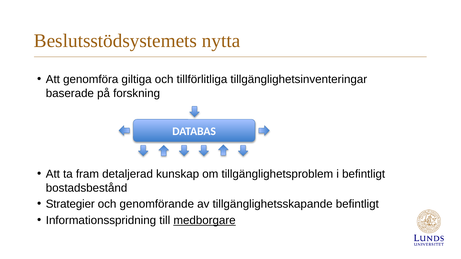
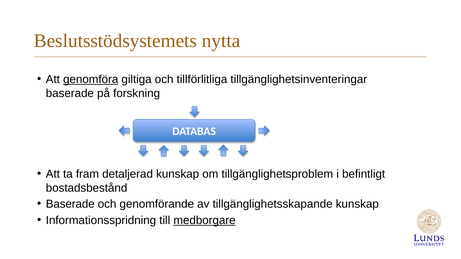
genomföra underline: none -> present
Strategier at (70, 204): Strategier -> Baserade
tillgänglighetsskapande befintligt: befintligt -> kunskap
